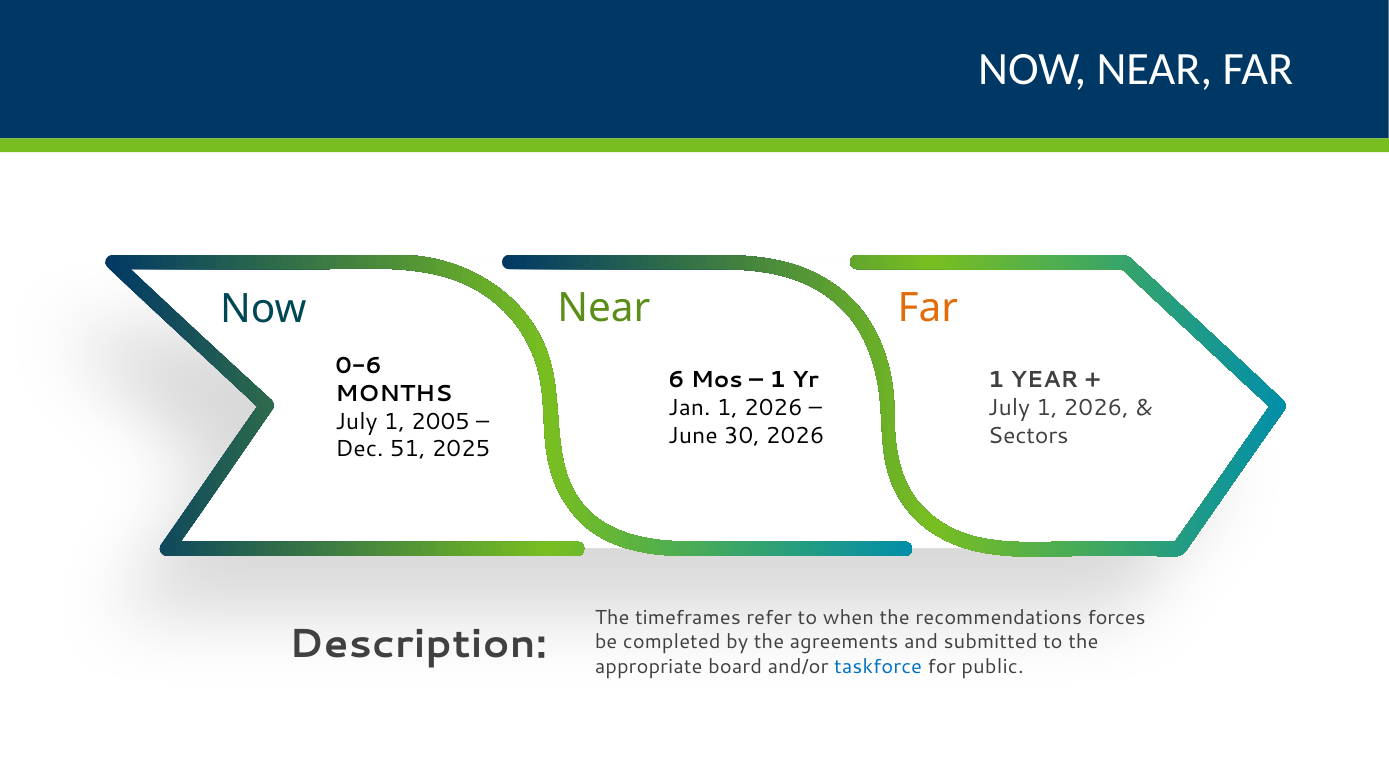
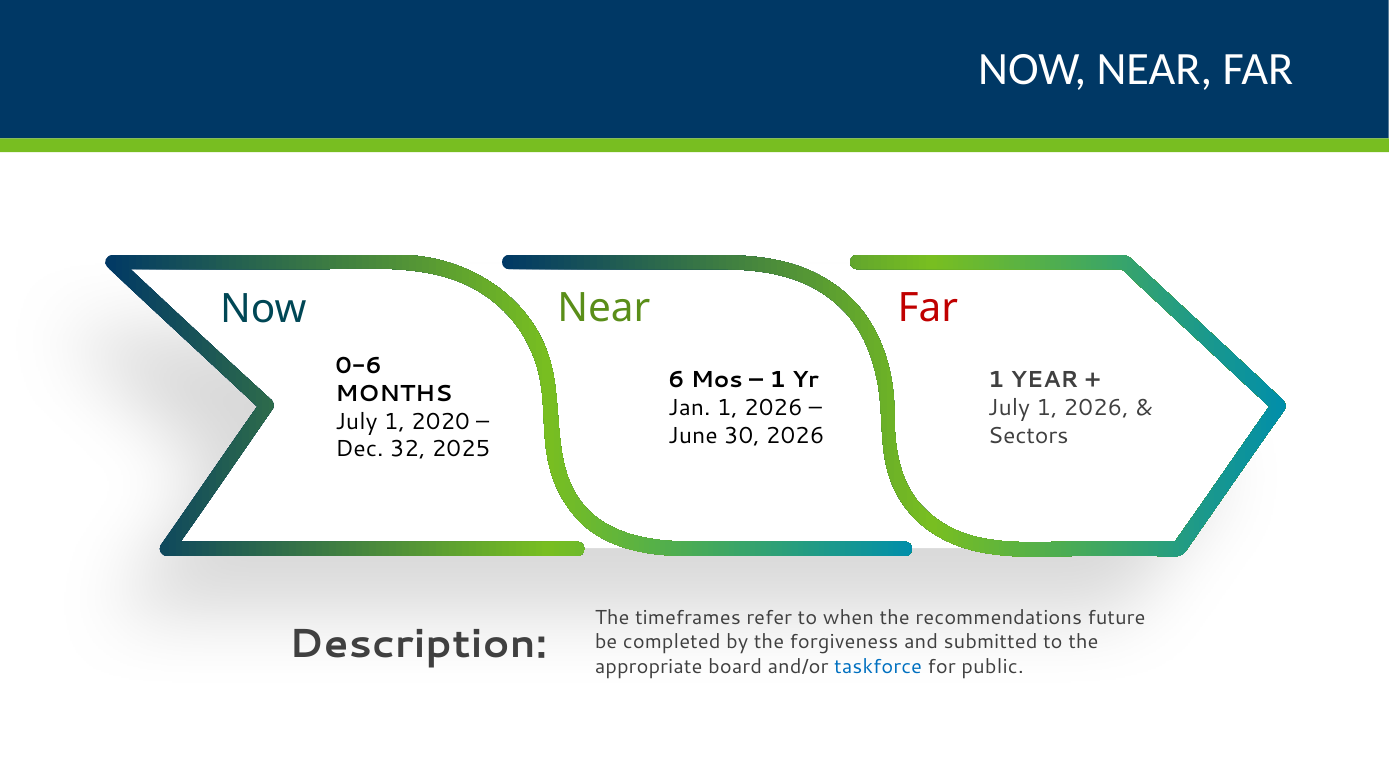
Far at (928, 308) colour: orange -> red
2005: 2005 -> 2020
51: 51 -> 32
forces: forces -> future
agreements: agreements -> forgiveness
